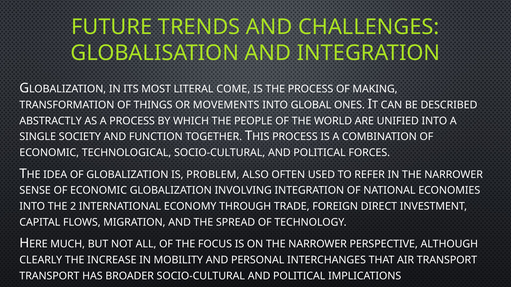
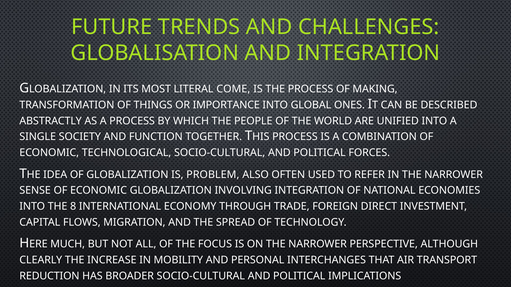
MOVEMENTS: MOVEMENTS -> IMPORTANCE
2: 2 -> 8
TRANSPORT at (49, 276): TRANSPORT -> REDUCTION
